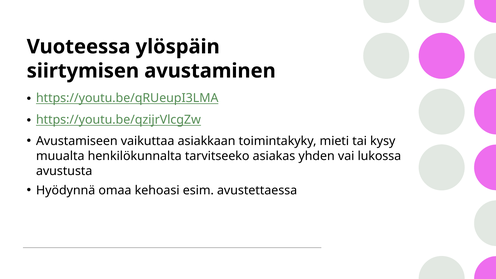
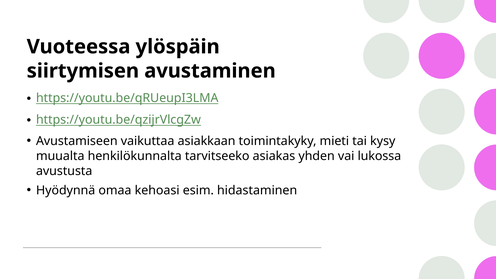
avustettaessa: avustettaessa -> hidastaminen
